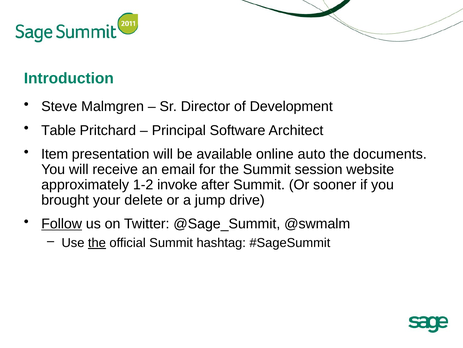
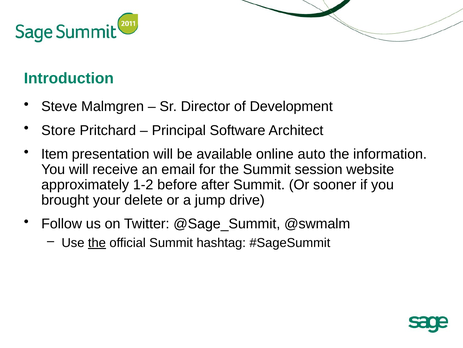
Table: Table -> Store
documents: documents -> information
invoke: invoke -> before
Follow underline: present -> none
